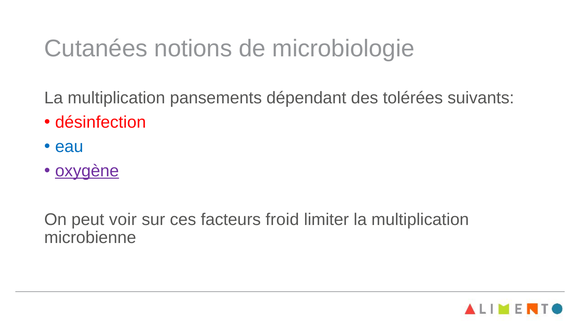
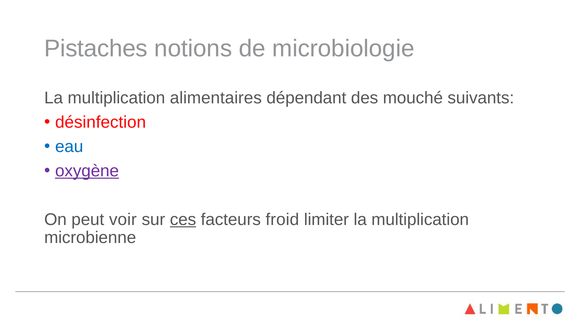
Cutanées: Cutanées -> Pistaches
pansements: pansements -> alimentaires
tolérées: tolérées -> mouché
ces underline: none -> present
